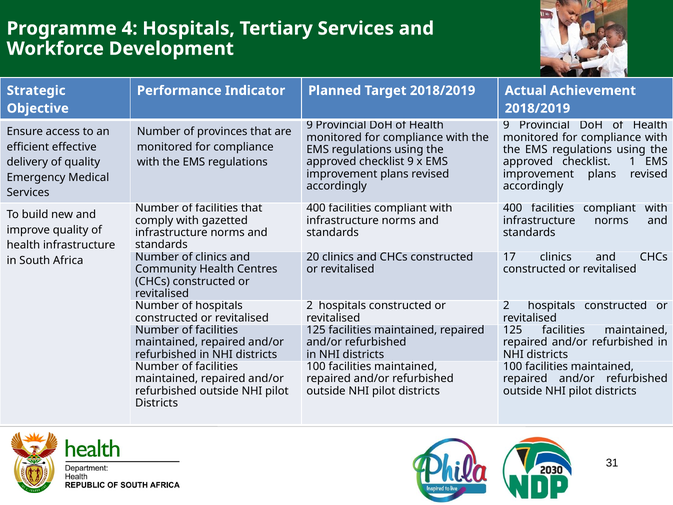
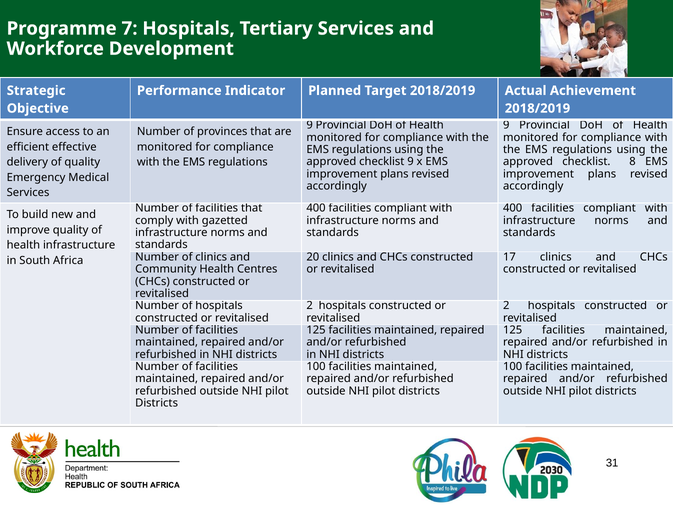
4: 4 -> 7
1: 1 -> 8
